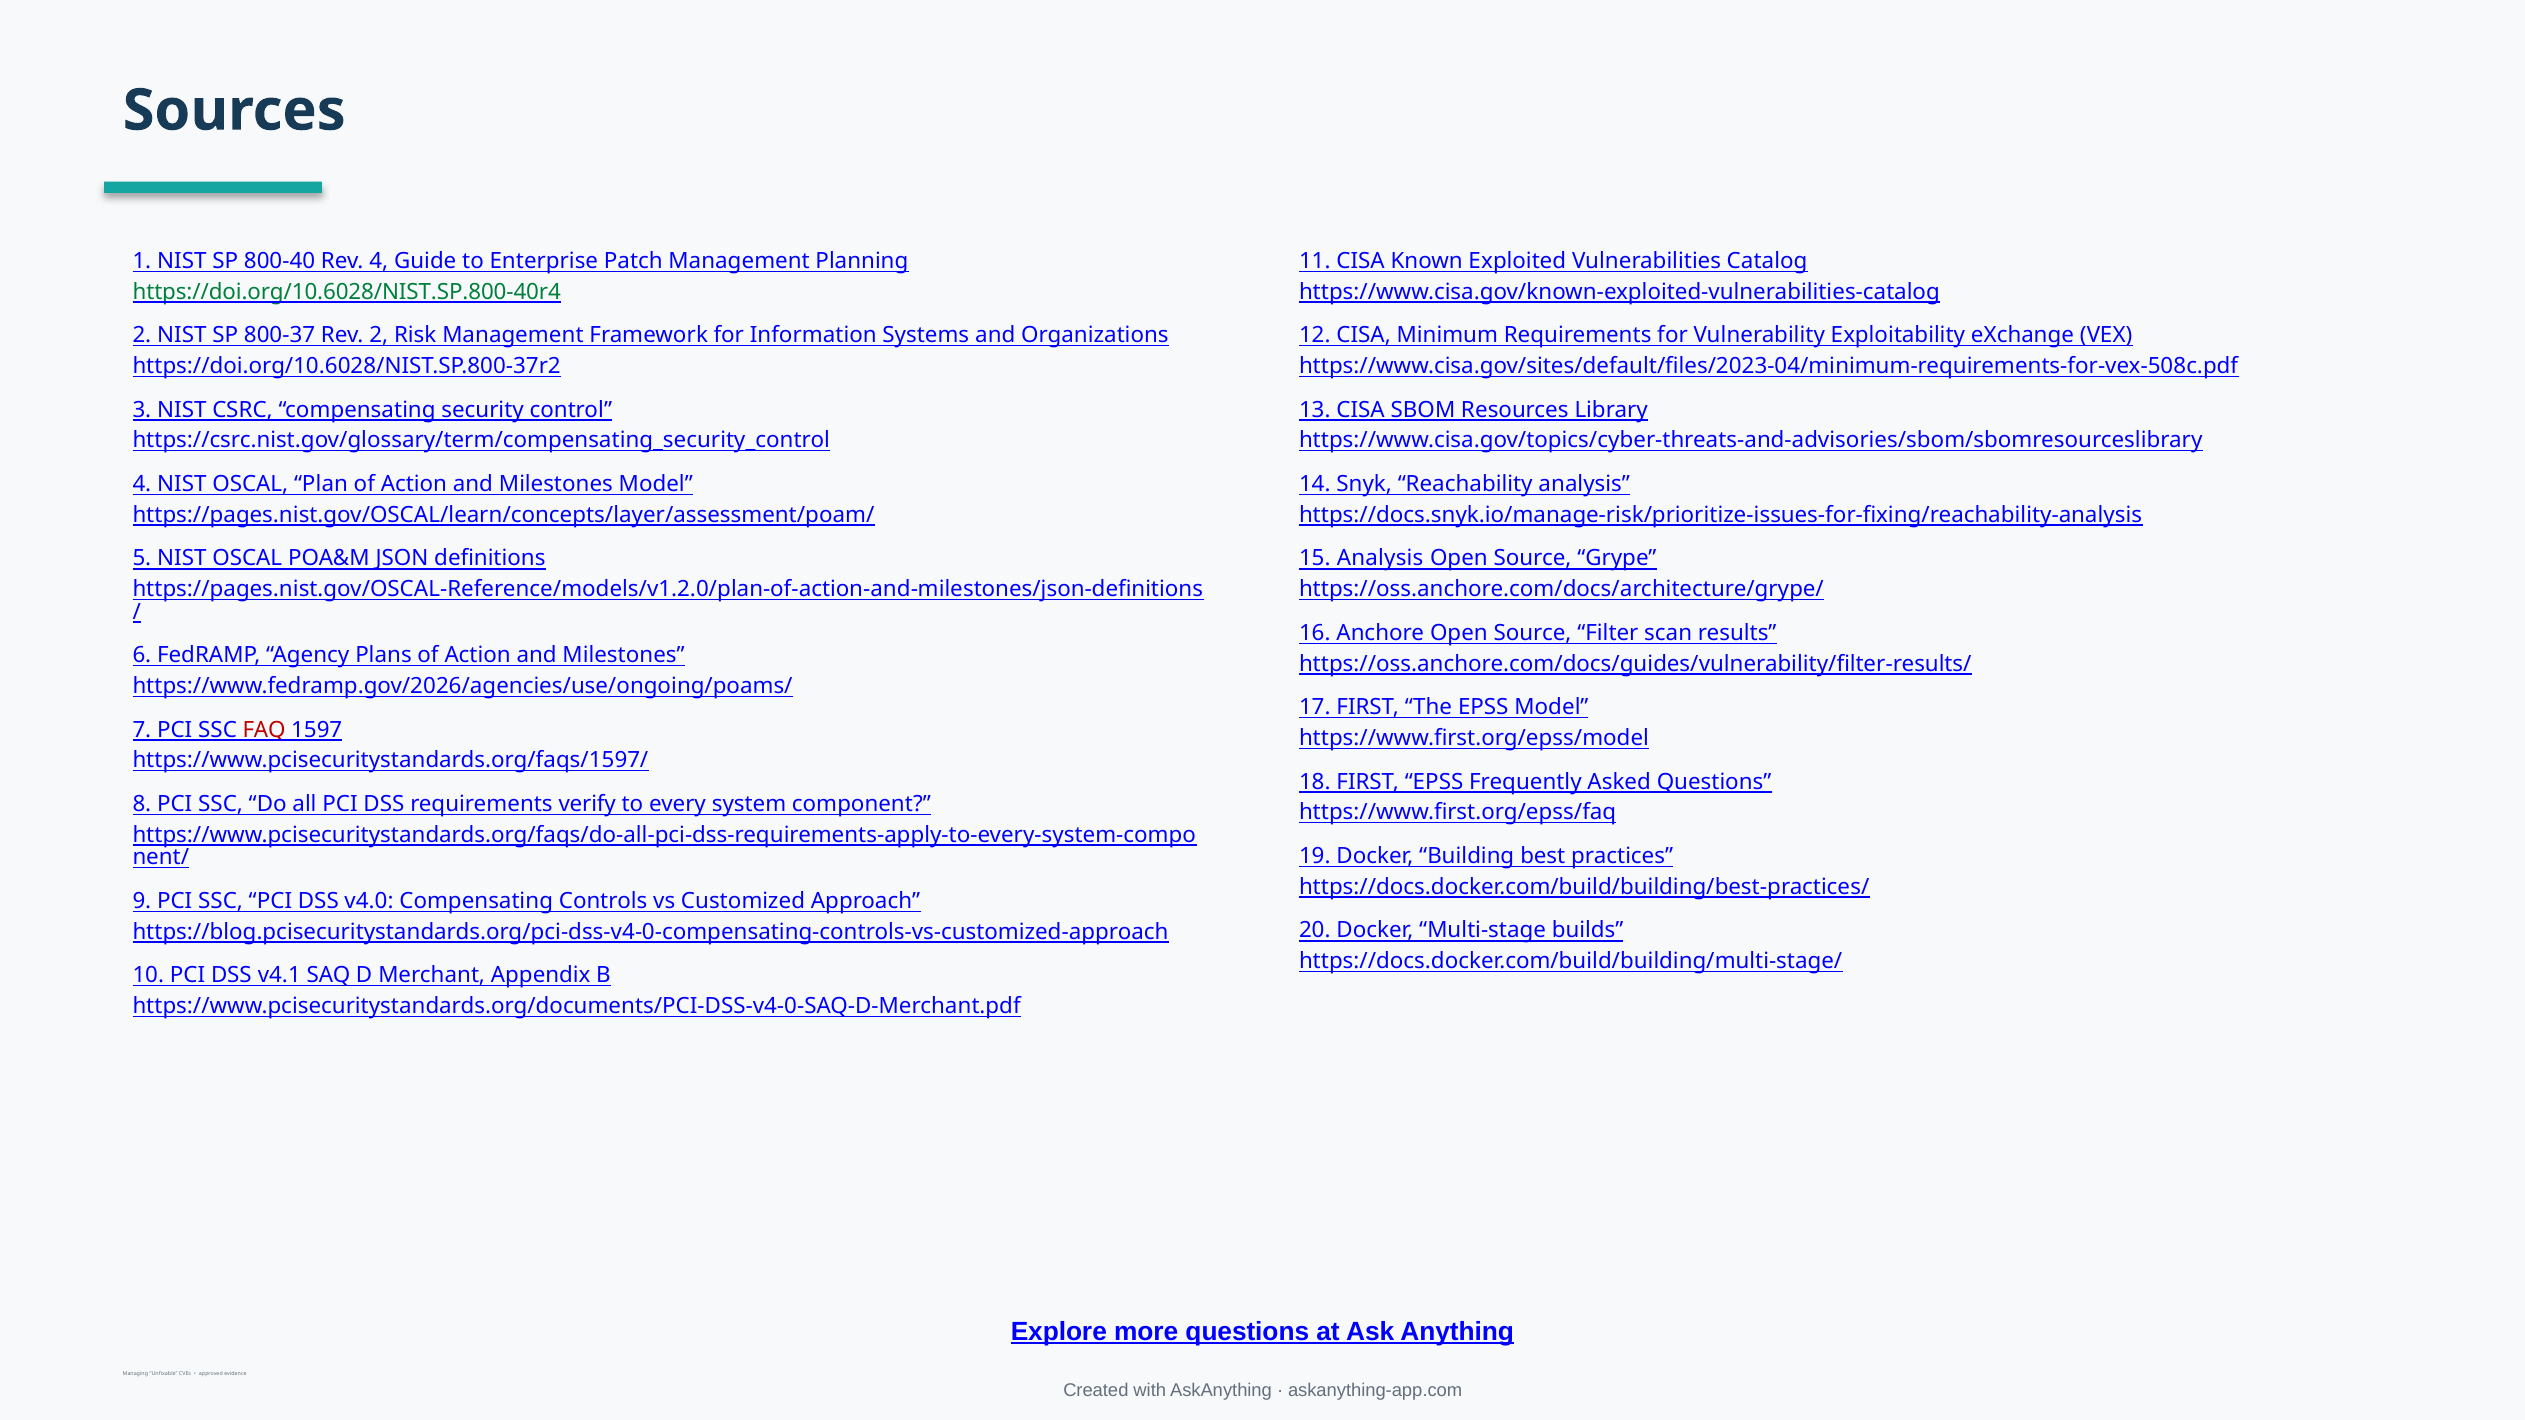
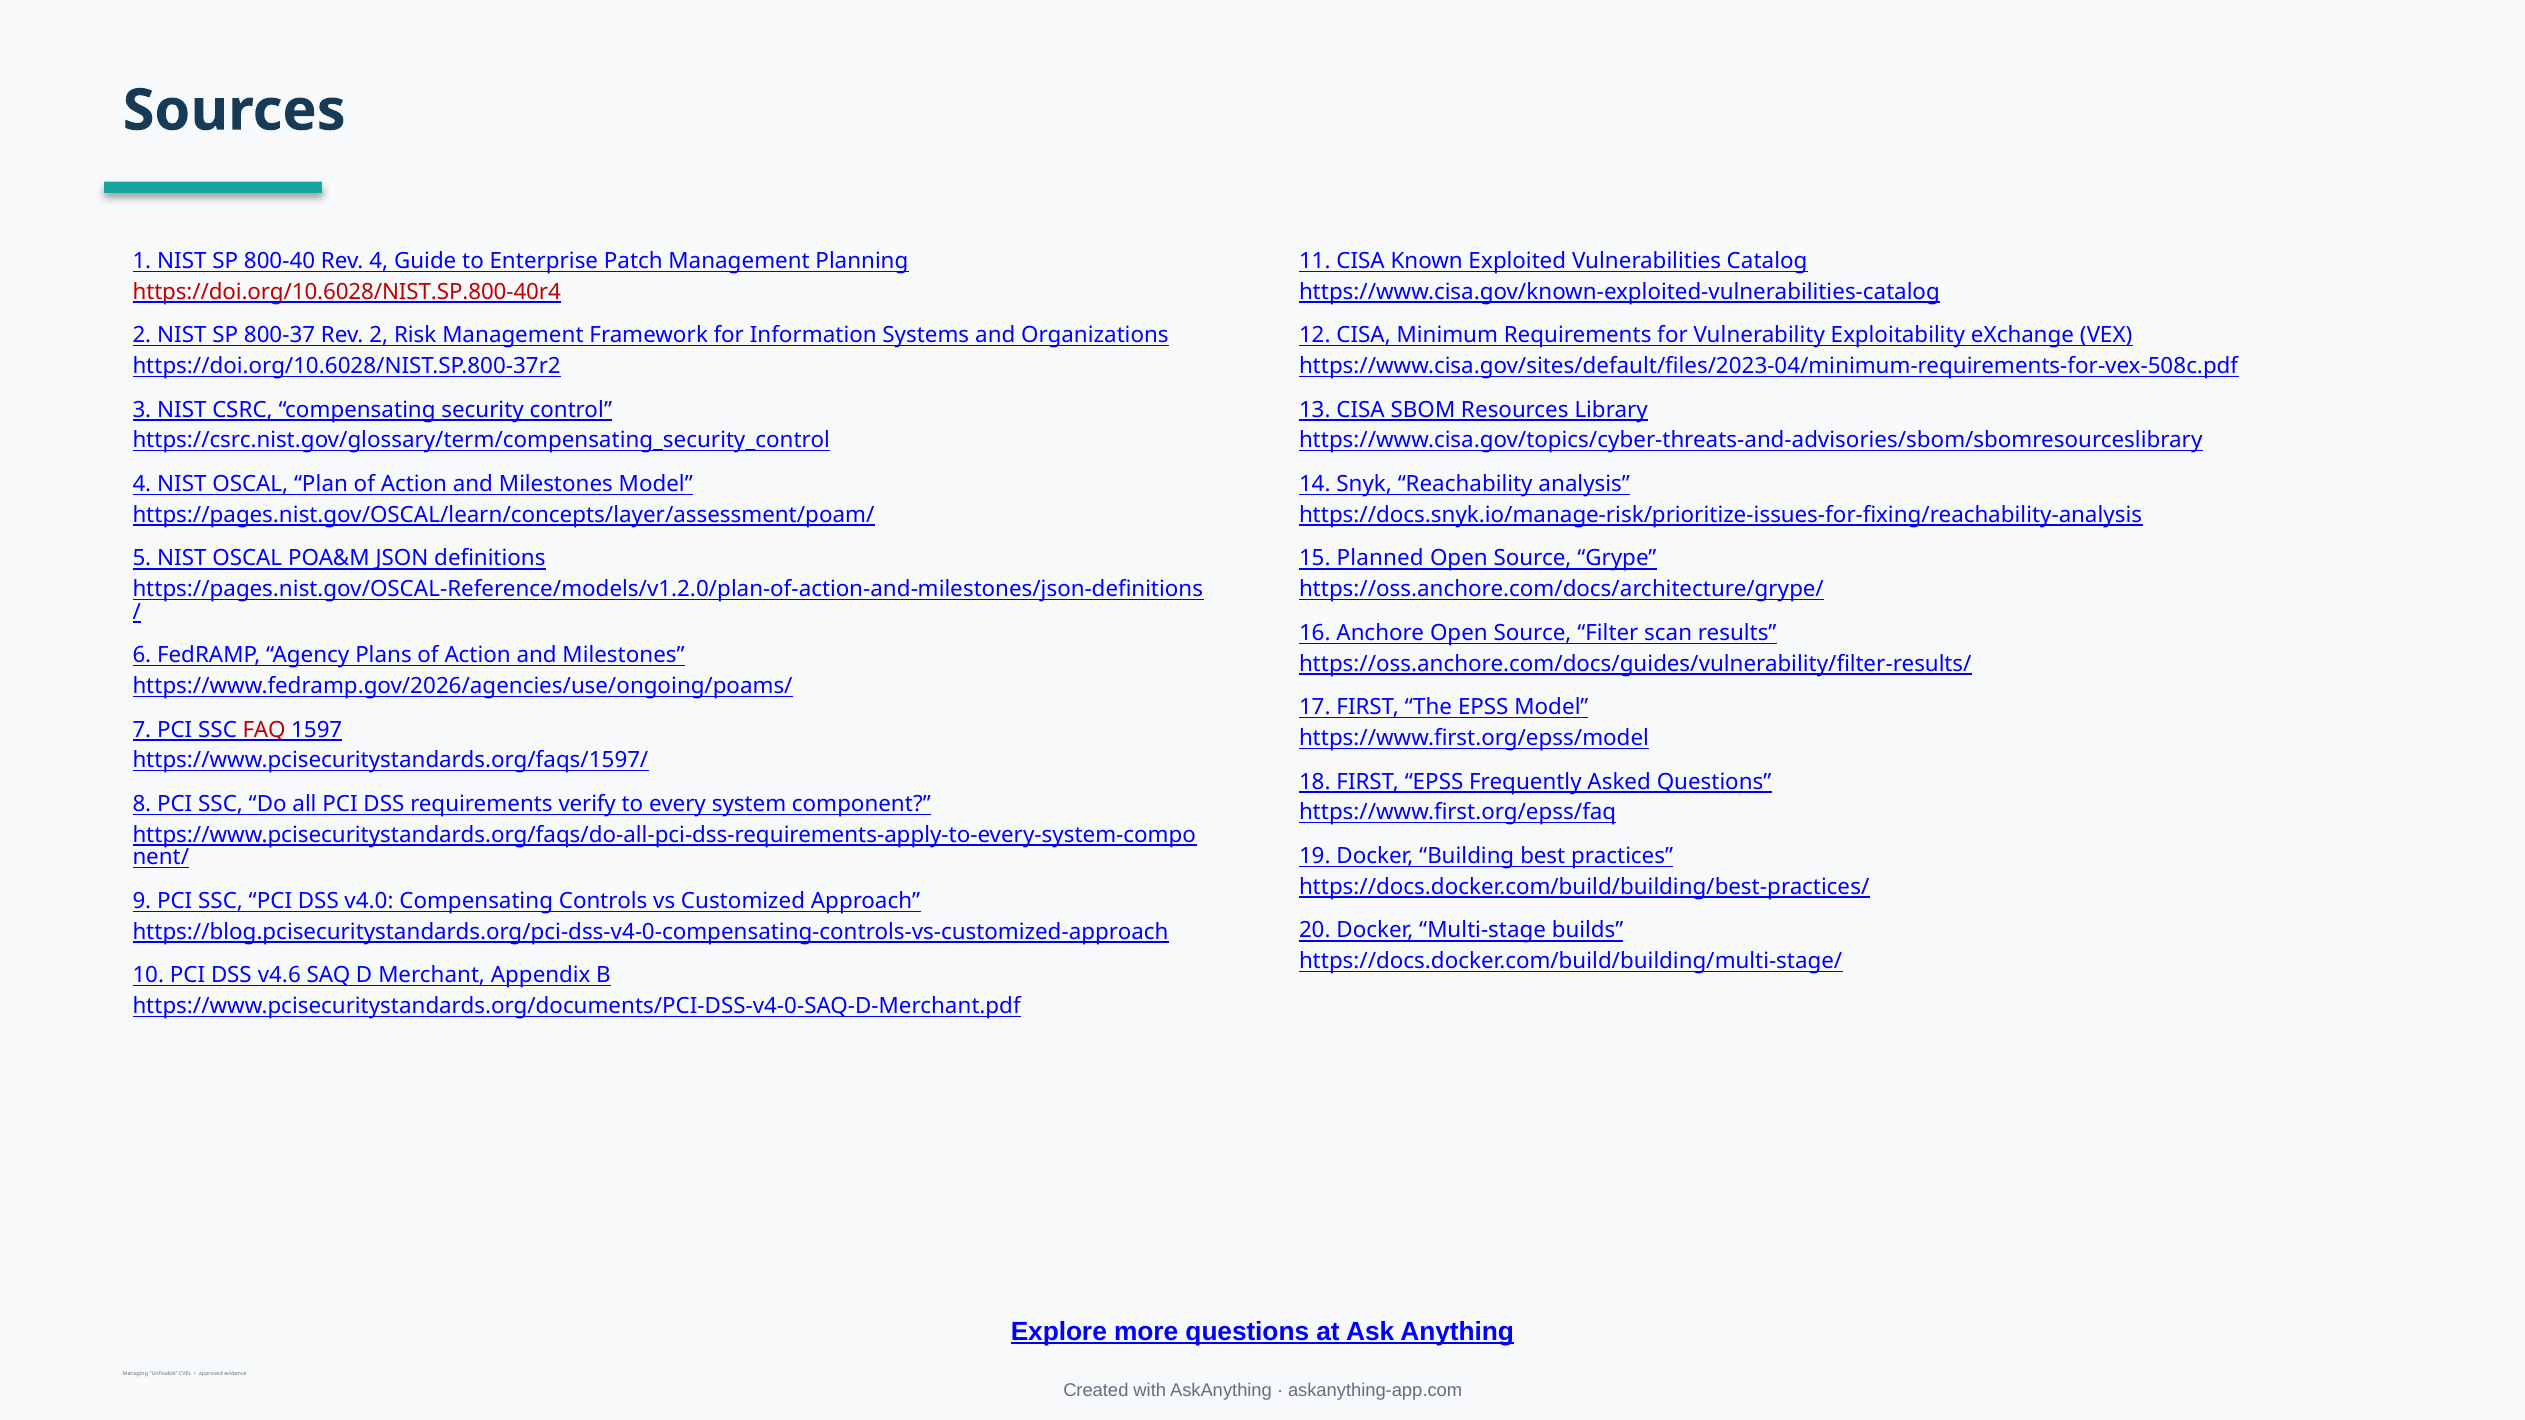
https://doi.org/10.6028/NIST.SP.800-40r4 colour: green -> red
15 Analysis: Analysis -> Planned
v4.1: v4.1 -> v4.6
